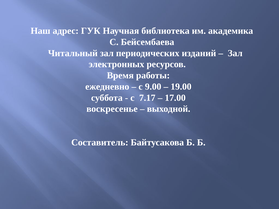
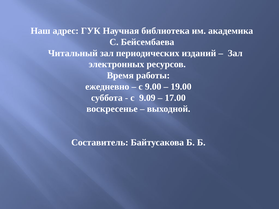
7.17: 7.17 -> 9.09
